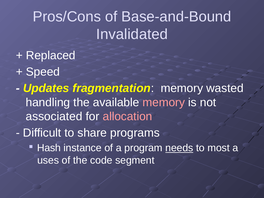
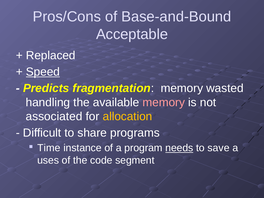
Invalidated: Invalidated -> Acceptable
Speed underline: none -> present
Updates: Updates -> Predicts
allocation colour: pink -> yellow
Hash: Hash -> Time
most: most -> save
